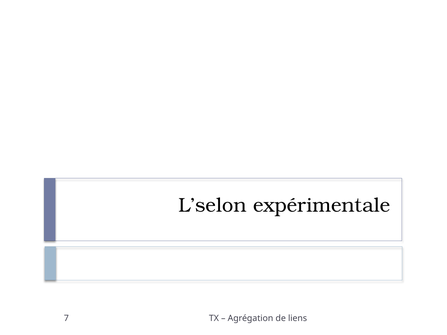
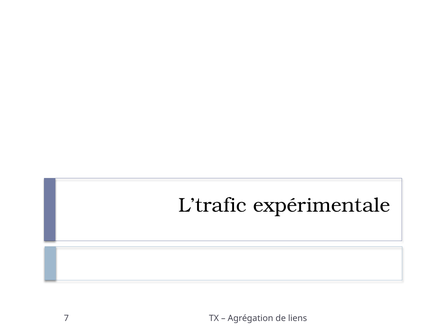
L’selon: L’selon -> L’trafic
